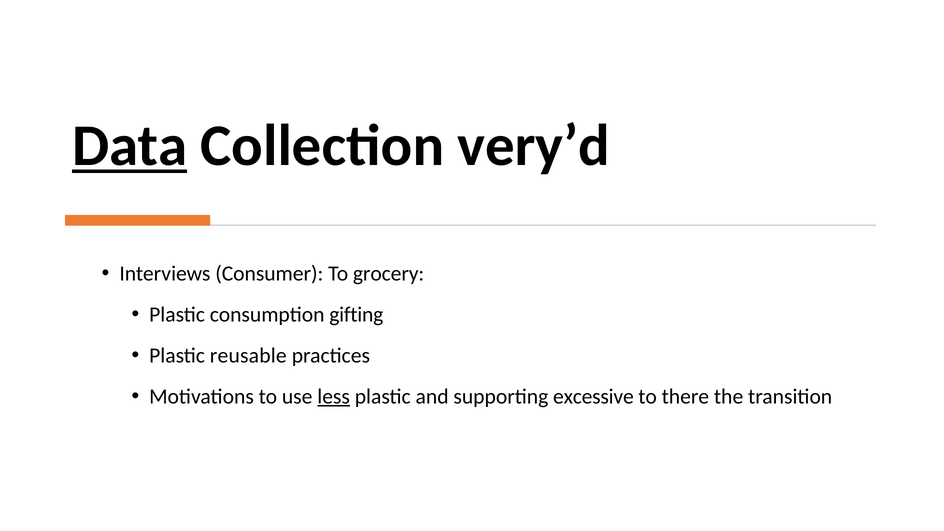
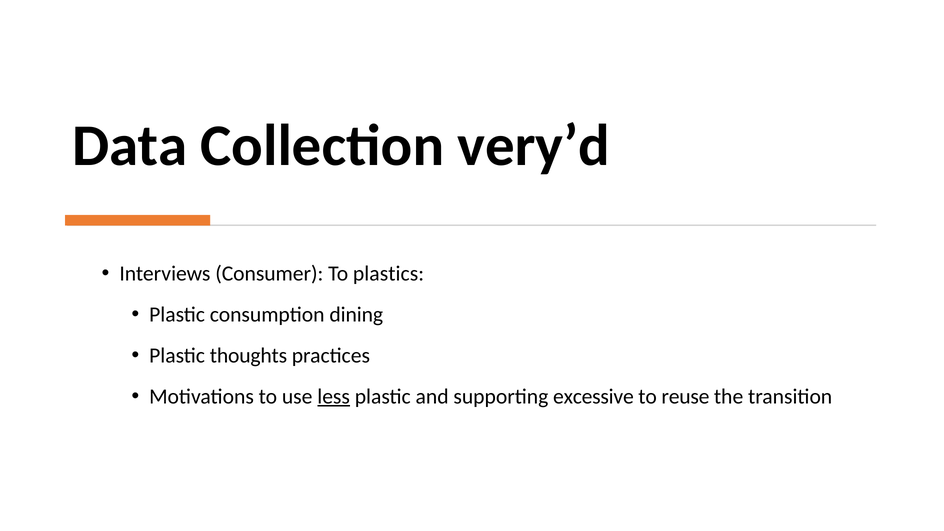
Data underline: present -> none
grocery: grocery -> plastics
gifting: gifting -> dining
reusable: reusable -> thoughts
there: there -> reuse
